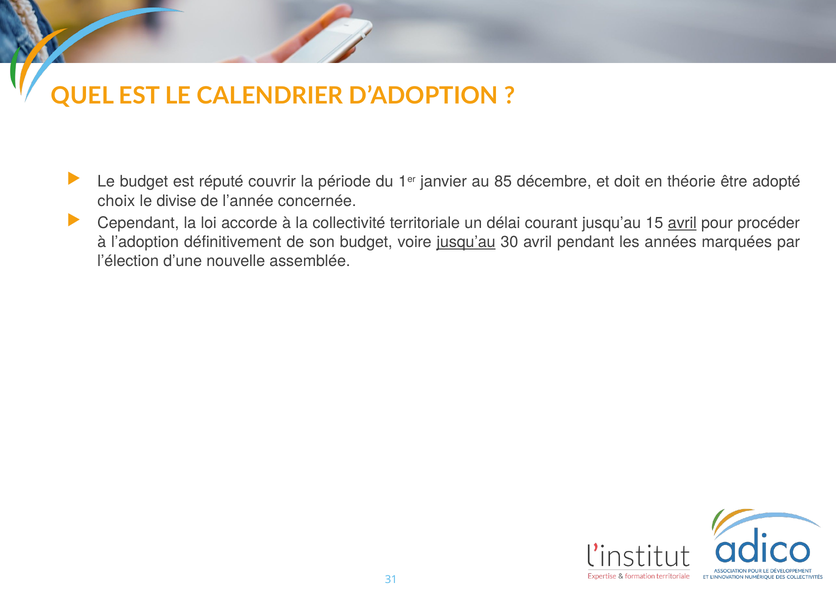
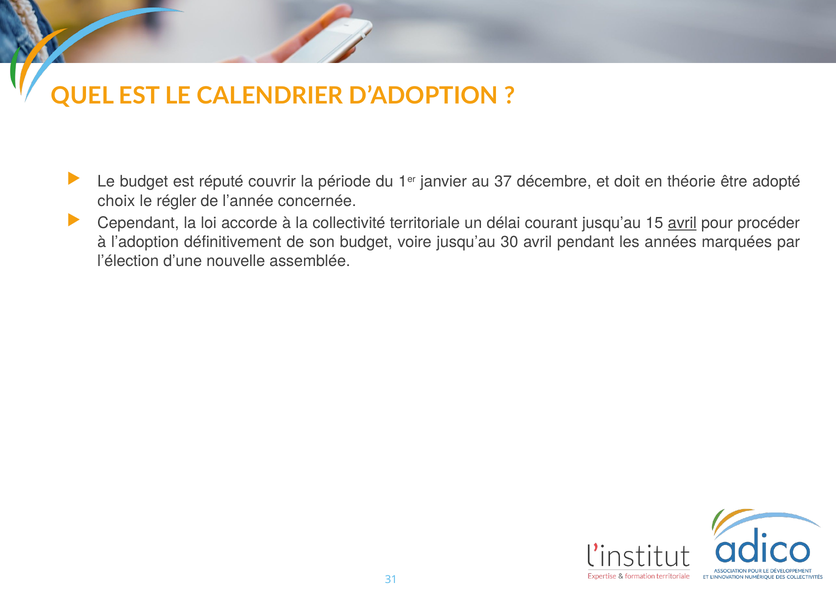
85: 85 -> 37
divise: divise -> régler
jusqu’au at (466, 242) underline: present -> none
